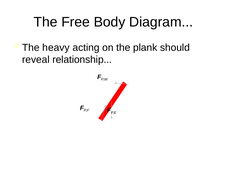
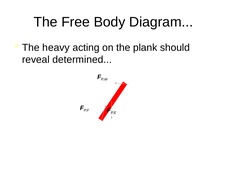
relationship: relationship -> determined
